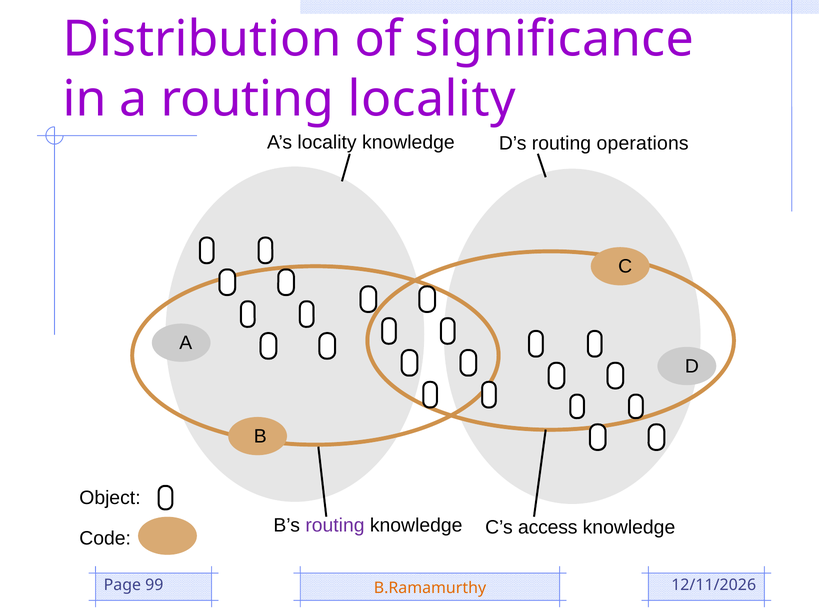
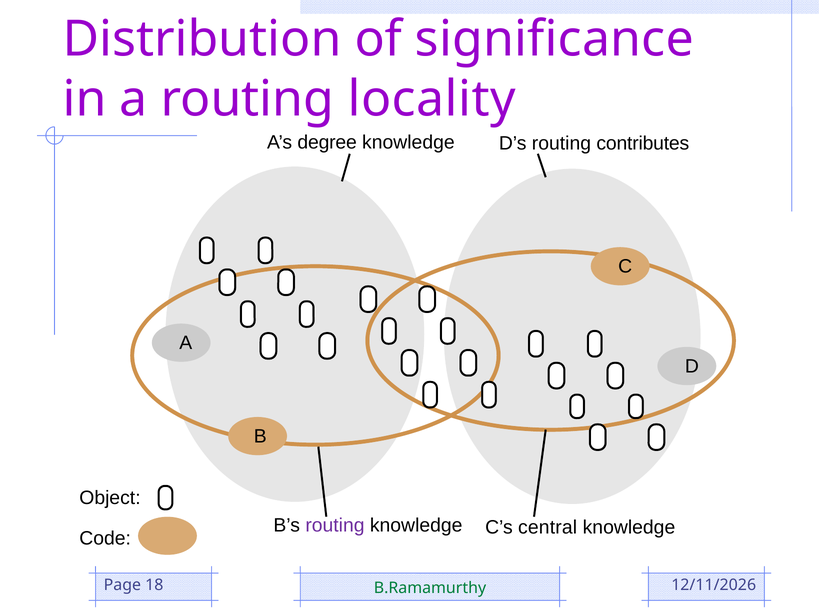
A’s locality: locality -> degree
operations: operations -> contributes
access: access -> central
99: 99 -> 18
B.Ramamurthy colour: orange -> green
